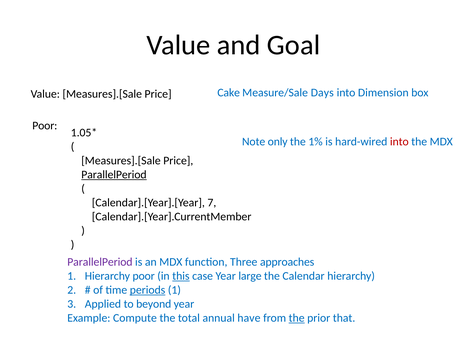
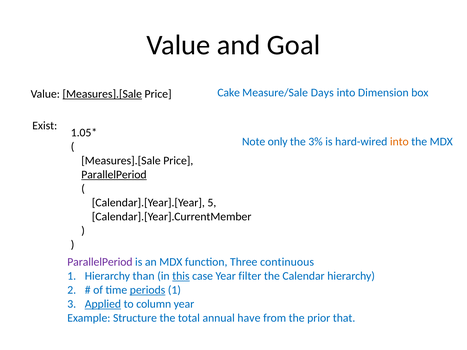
Measures].[Sale at (102, 94) underline: none -> present
Poor at (45, 126): Poor -> Exist
1%: 1% -> 3%
into at (399, 142) colour: red -> orange
7: 7 -> 5
approaches: approaches -> continuous
Hierarchy poor: poor -> than
large: large -> filter
Applied underline: none -> present
beyond: beyond -> column
Compute: Compute -> Structure
the at (297, 318) underline: present -> none
